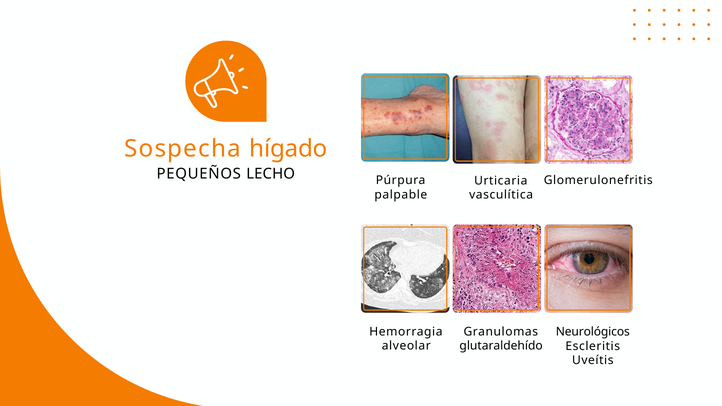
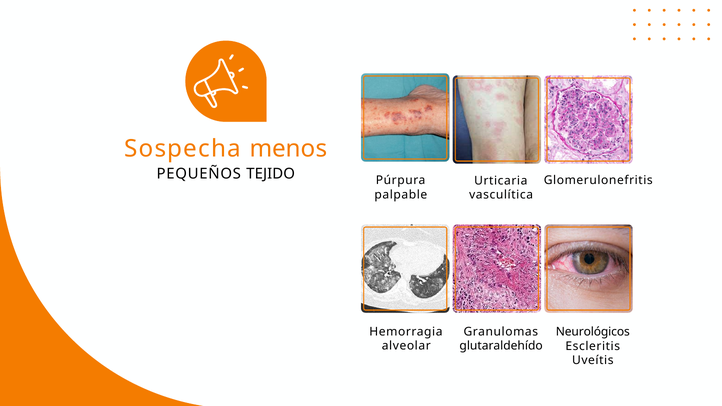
hígado: hígado -> menos
LECHO: LECHO -> TEJIDO
